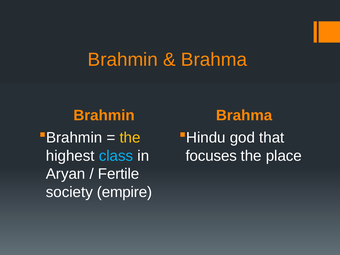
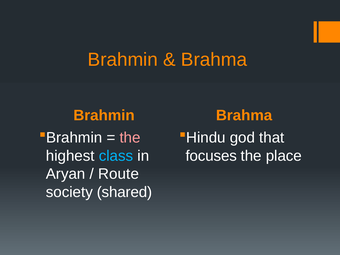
the at (130, 138) colour: yellow -> pink
Fertile: Fertile -> Route
empire: empire -> shared
